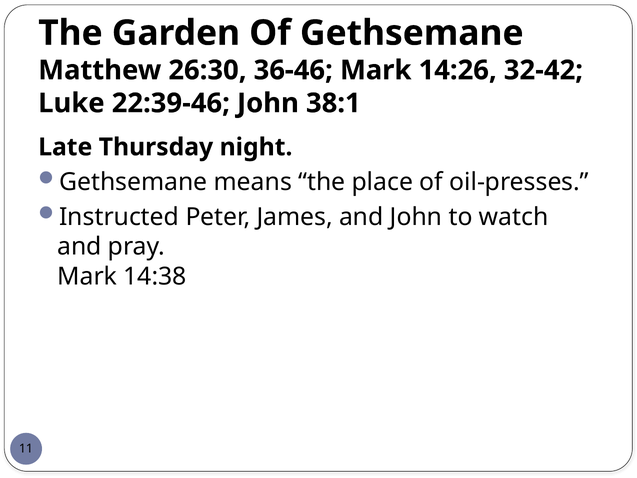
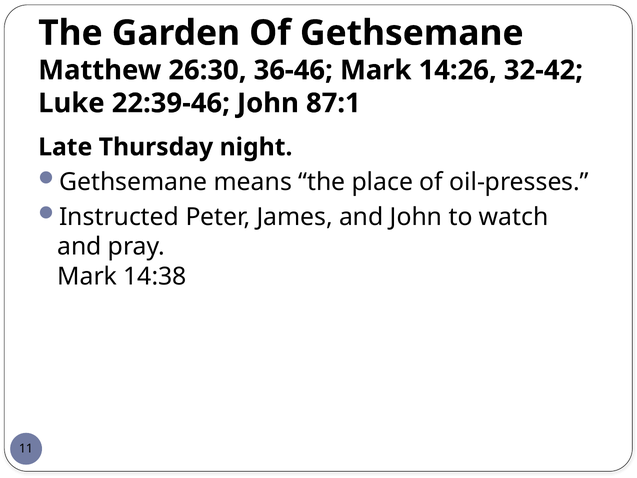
38:1: 38:1 -> 87:1
